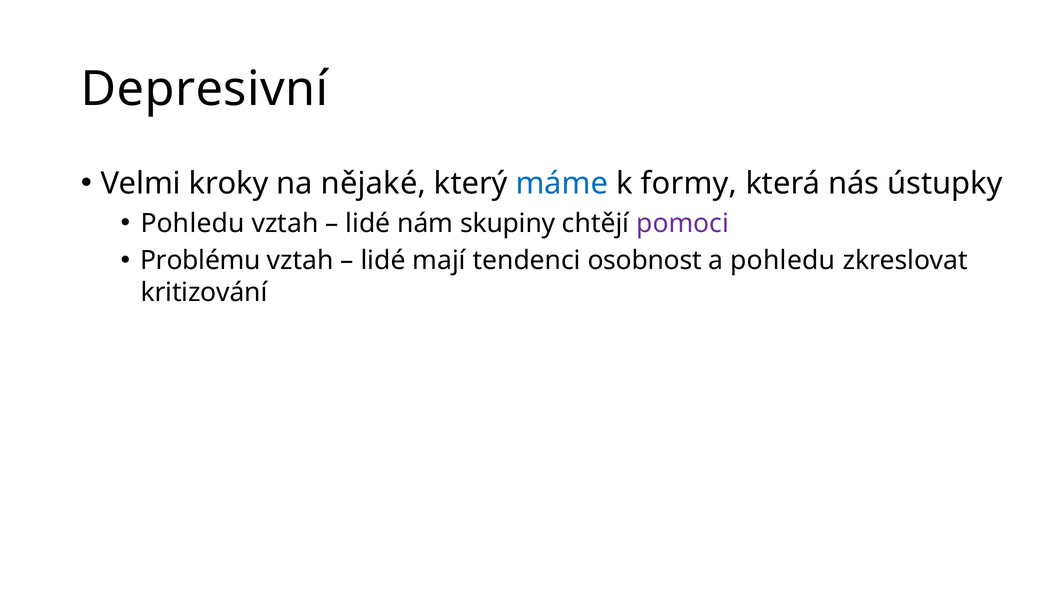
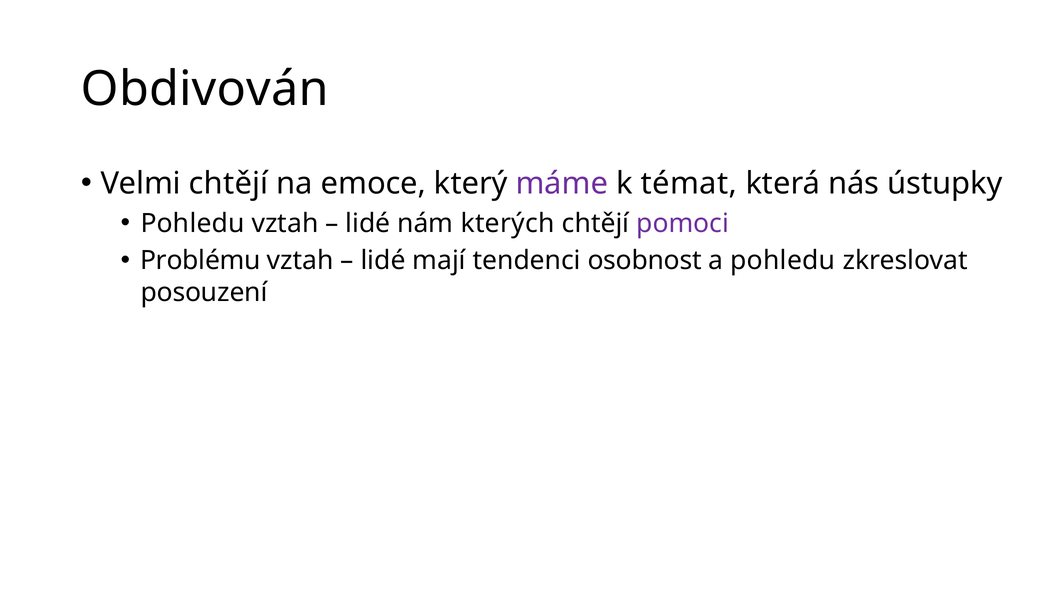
Depresivní: Depresivní -> Obdivován
Velmi kroky: kroky -> chtějí
nějaké: nějaké -> emoce
máme colour: blue -> purple
formy: formy -> témat
skupiny: skupiny -> kterých
kritizování: kritizování -> posouzení
